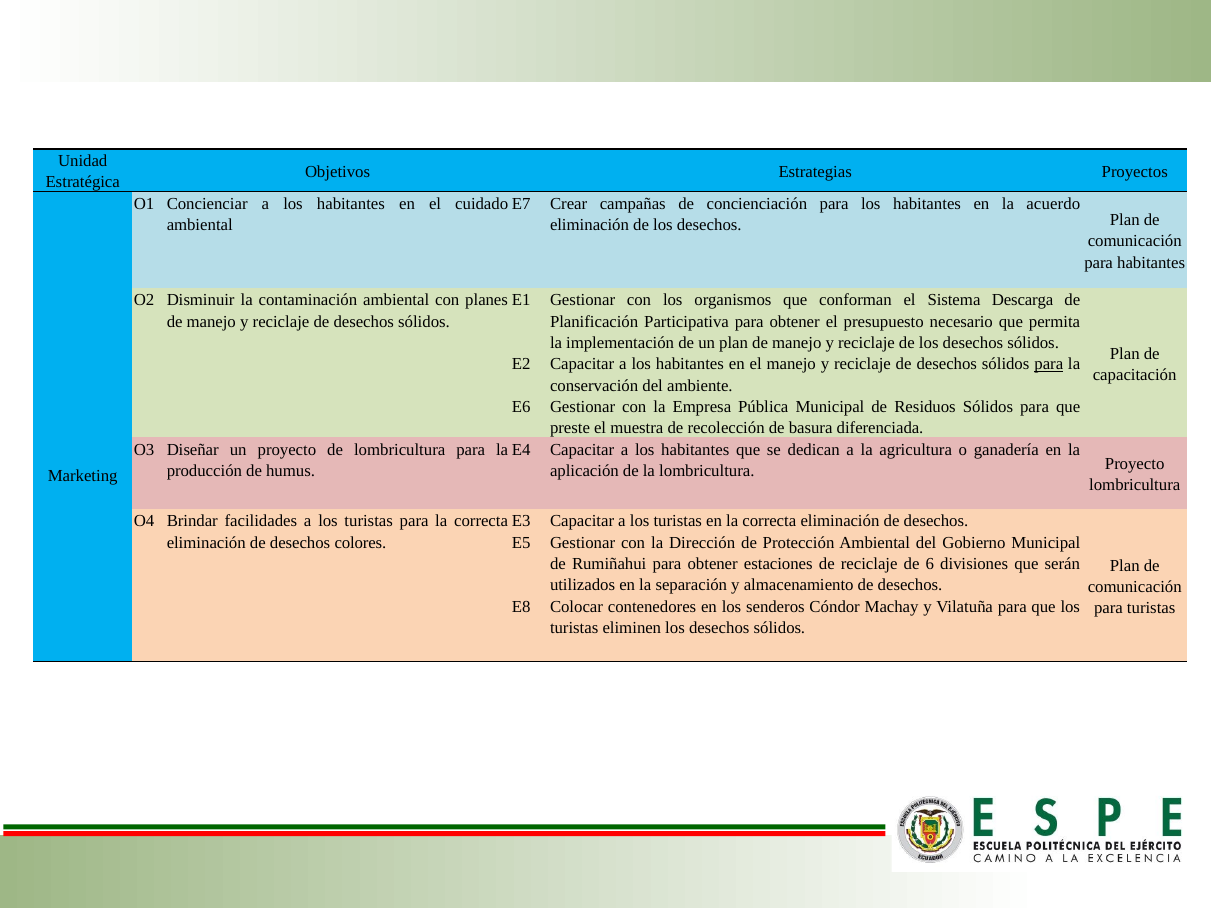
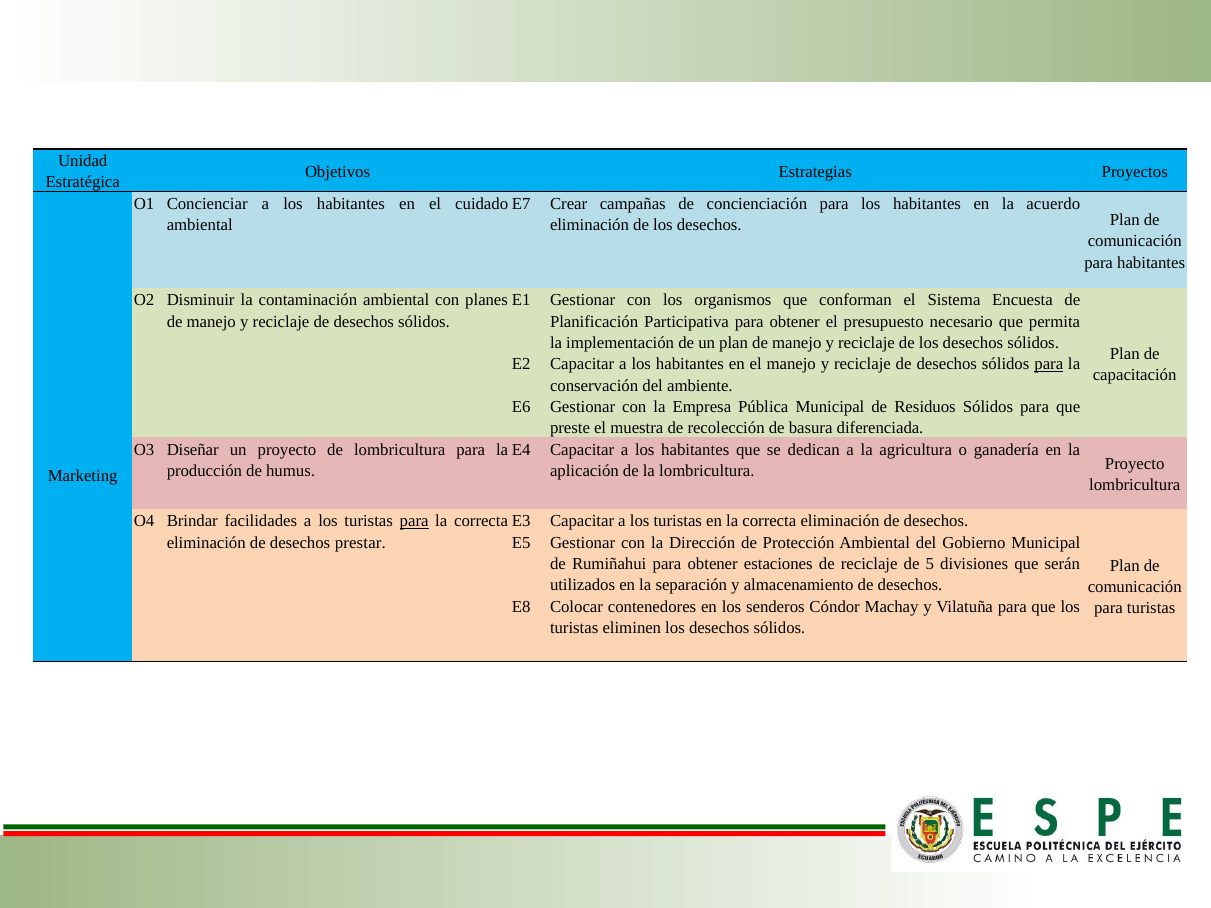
Descarga: Descarga -> Encuesta
para at (414, 521) underline: none -> present
colores: colores -> prestar
6: 6 -> 5
